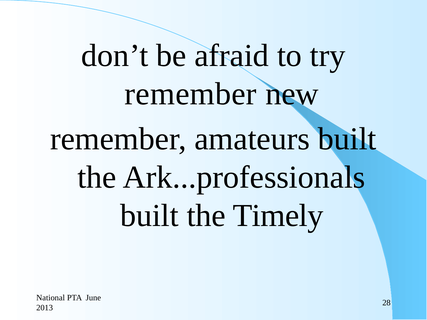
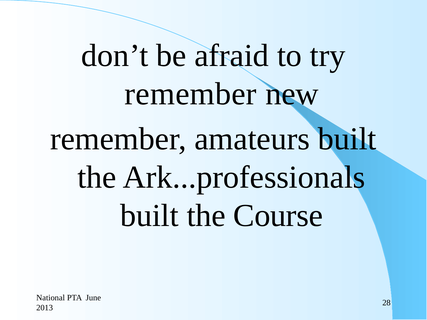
Timely: Timely -> Course
